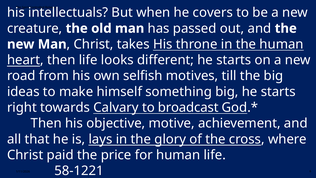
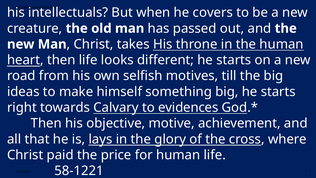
broadcast: broadcast -> evidences
